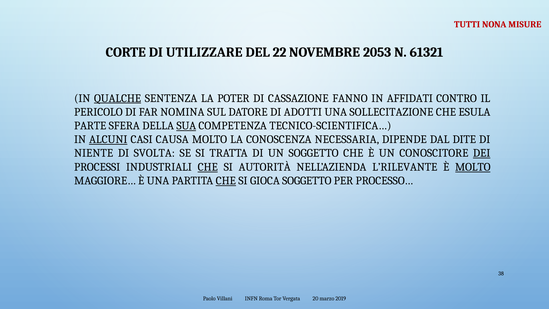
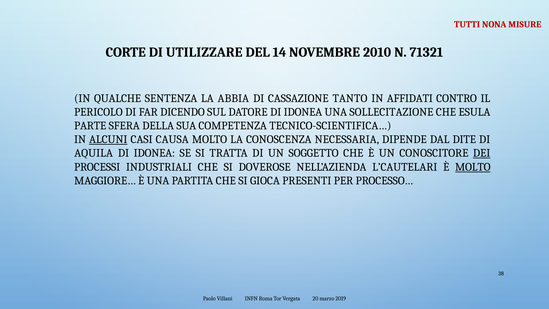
22: 22 -> 14
2053: 2053 -> 2010
61321: 61321 -> 71321
QUALCHE underline: present -> none
POTER: POTER -> ABBIA
FANNO: FANNO -> TANTO
NOMINA: NOMINA -> DICENDO
DATORE DI ADOTTI: ADOTTI -> IDONEA
SUA underline: present -> none
NIENTE: NIENTE -> AQUILA
SVOLTA at (154, 153): SVOLTA -> IDONEA
CHE at (208, 167) underline: present -> none
AUTORITÀ: AUTORITÀ -> DOVEROSE
L’RILEVANTE: L’RILEVANTE -> L’CAUTELARI
CHE at (226, 181) underline: present -> none
GIOCA SOGGETTO: SOGGETTO -> PRESENTI
